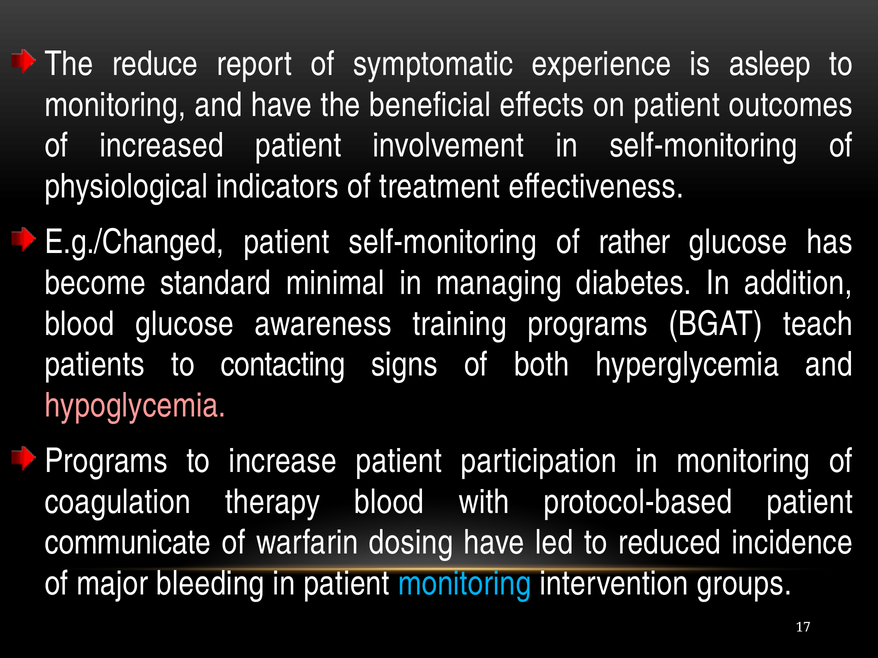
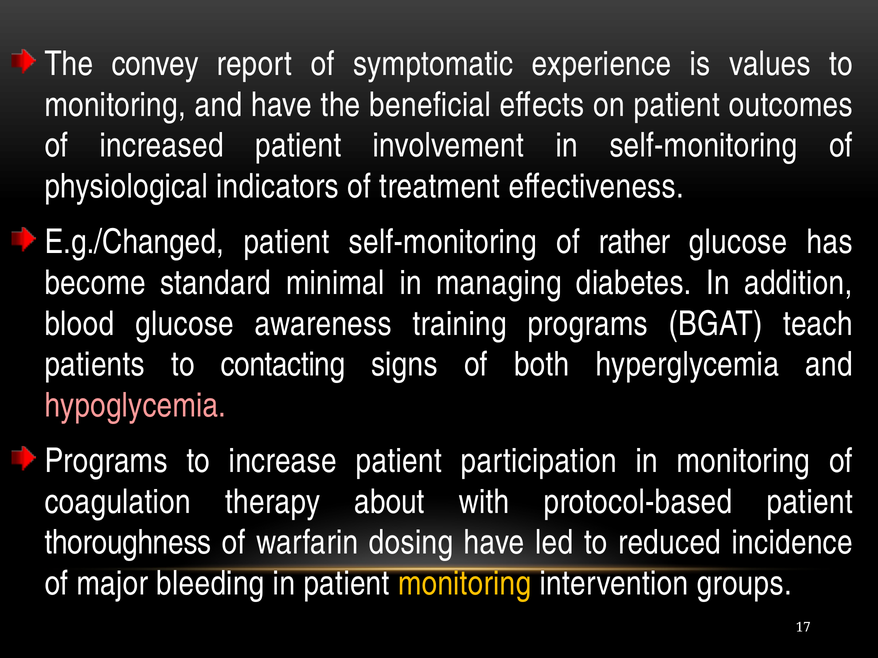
reduce: reduce -> convey
asleep: asleep -> values
therapy blood: blood -> about
communicate: communicate -> thoroughness
monitoring at (465, 584) colour: light blue -> yellow
